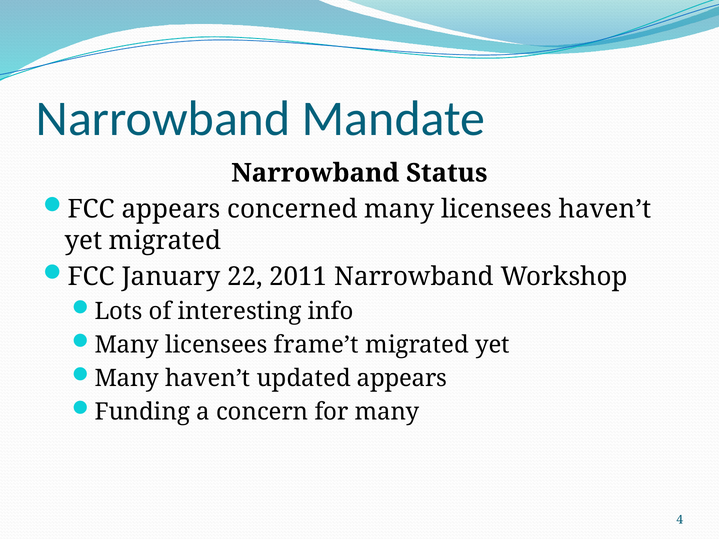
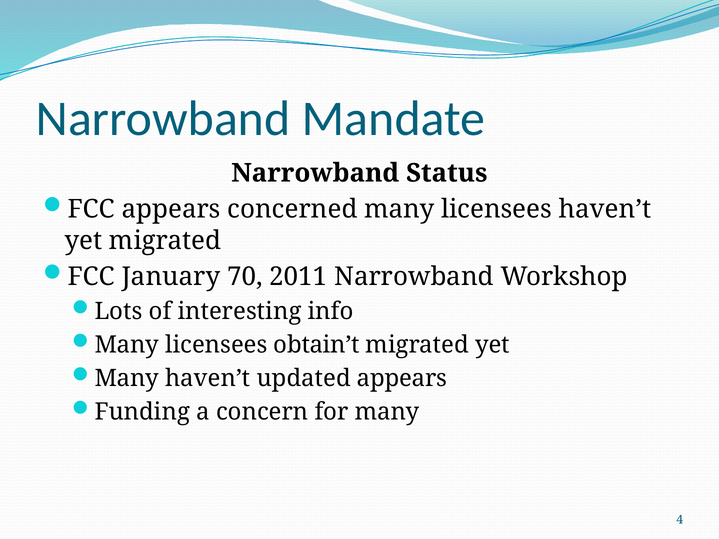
22: 22 -> 70
frame’t: frame’t -> obtain’t
